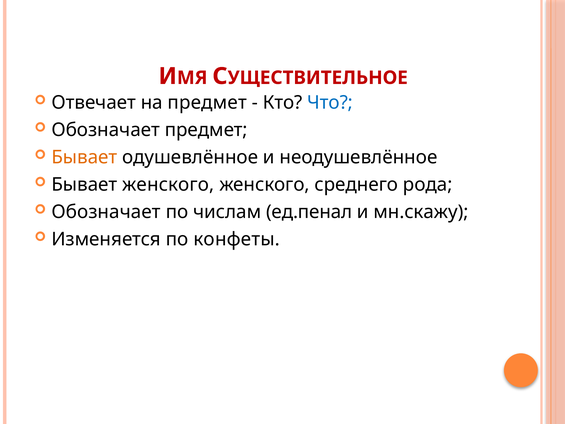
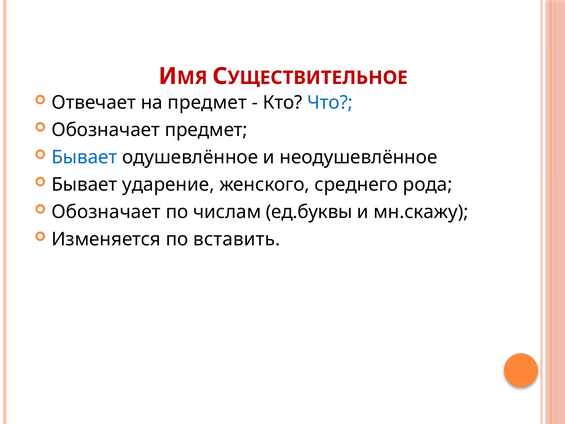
Бывает at (84, 157) colour: orange -> blue
Бывает женского: женского -> ударение
ед.пенал: ед.пенал -> ед.буквы
конфеты: конфеты -> вставить
